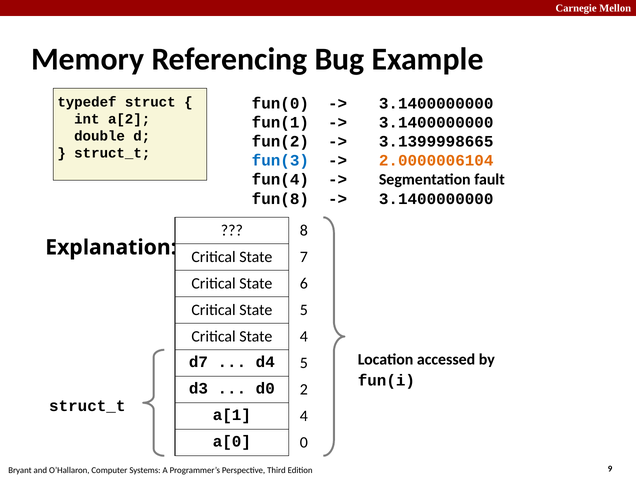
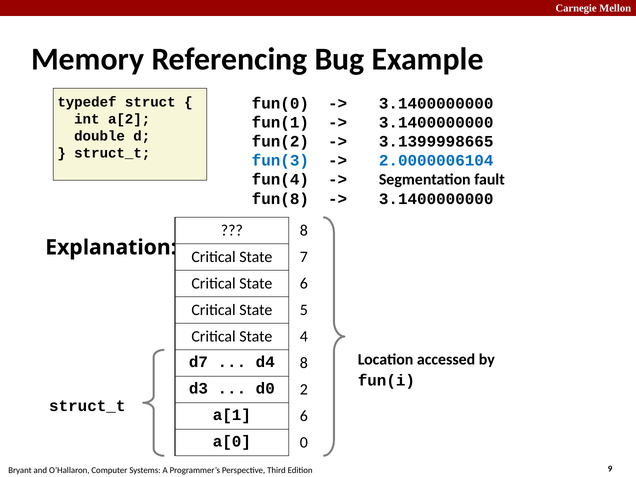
2.0000006104 colour: orange -> blue
d4 5: 5 -> 8
a[1 4: 4 -> 6
